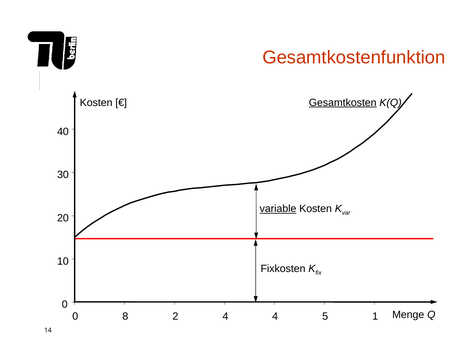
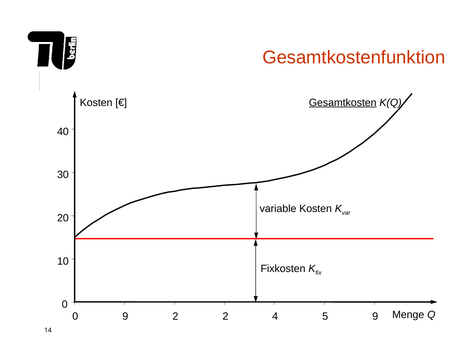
variable underline: present -> none
0 8: 8 -> 9
2 4: 4 -> 2
5 1: 1 -> 9
